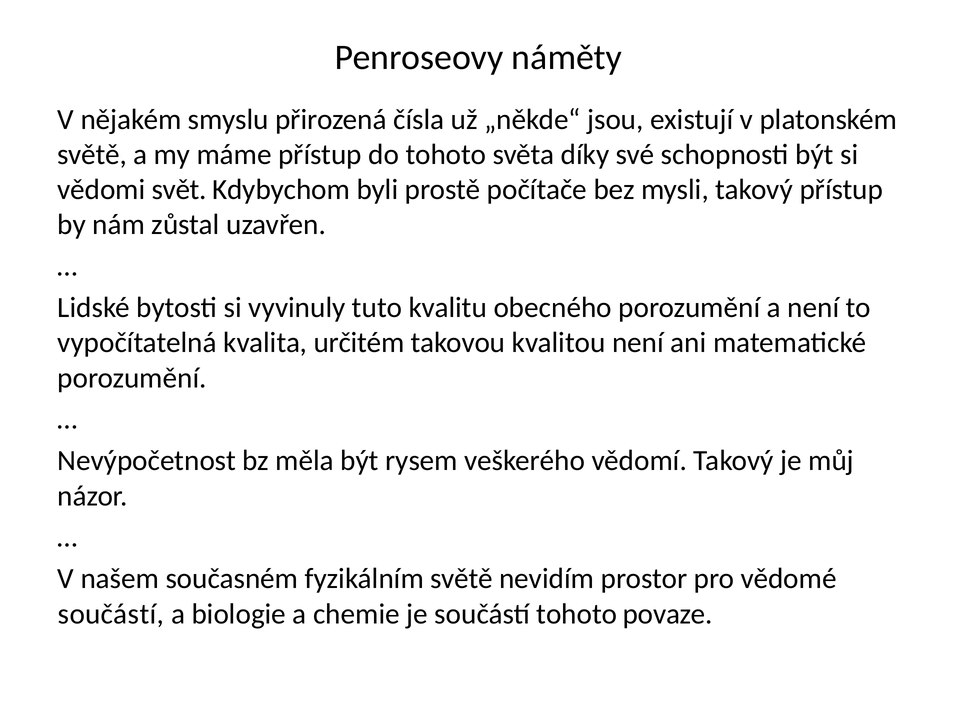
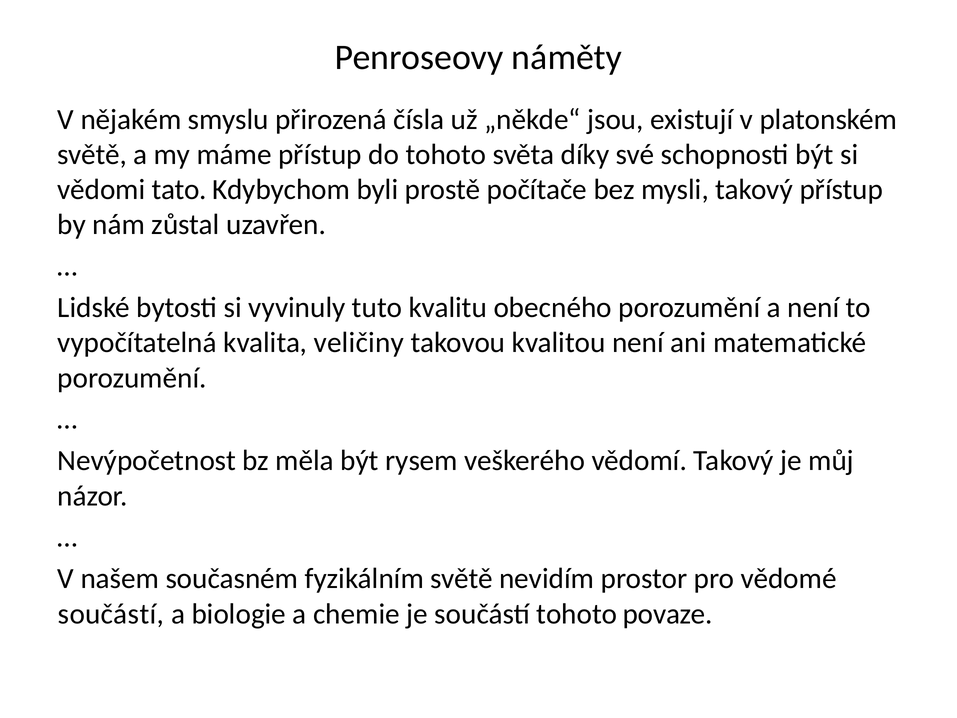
svět: svět -> tato
určitém: určitém -> veličiny
